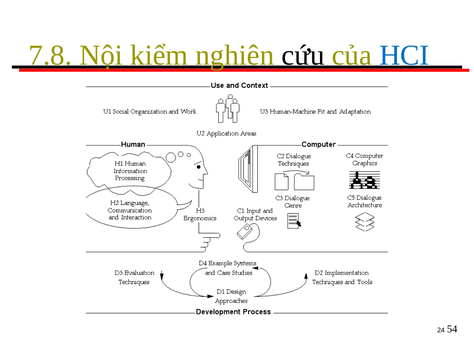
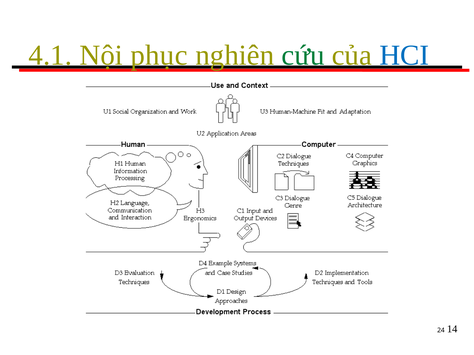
7.8: 7.8 -> 4.1
kiểm: kiểm -> phục
cứu colour: black -> green
54: 54 -> 14
